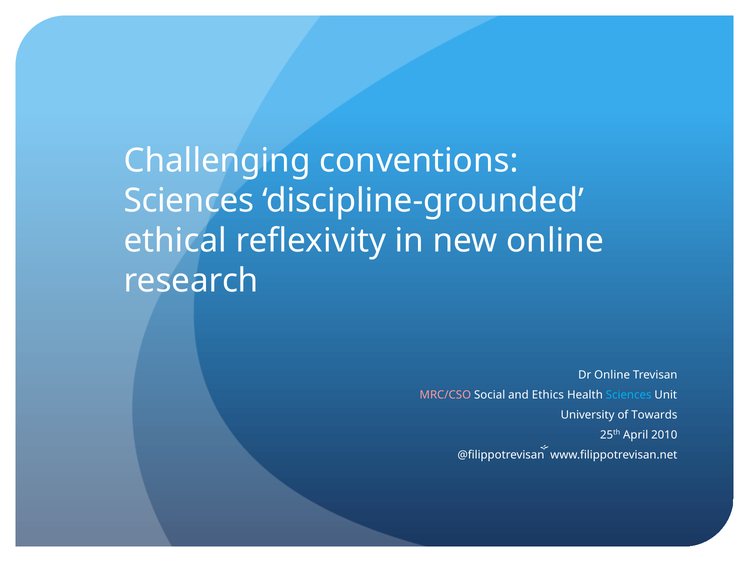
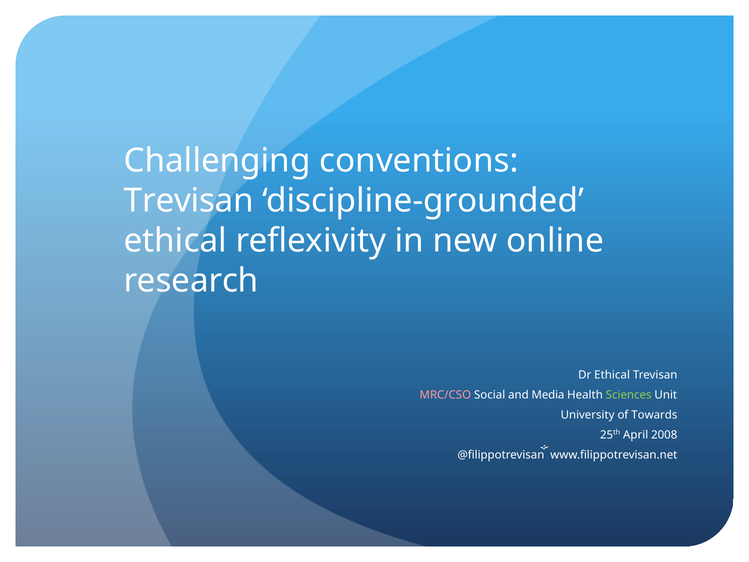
Sciences at (189, 201): Sciences -> Trevisan
Dr Online: Online -> Ethical
Ethics: Ethics -> Media
Sciences at (629, 395) colour: light blue -> light green
2010: 2010 -> 2008
